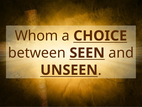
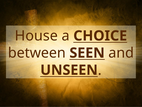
Whom: Whom -> House
